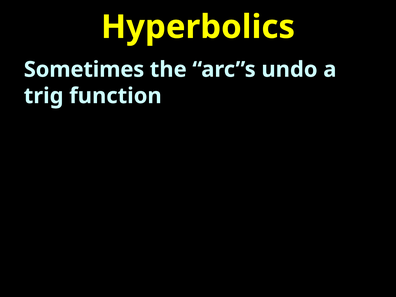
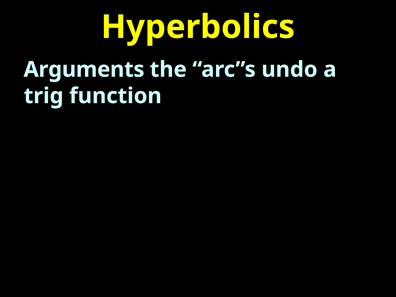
Sometimes: Sometimes -> Arguments
